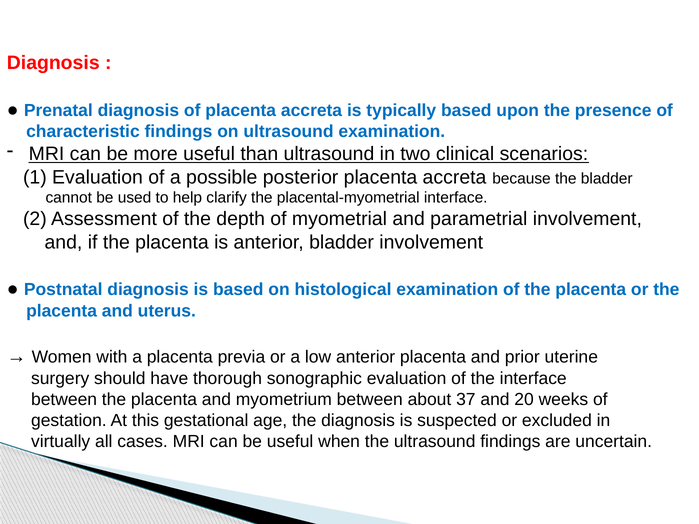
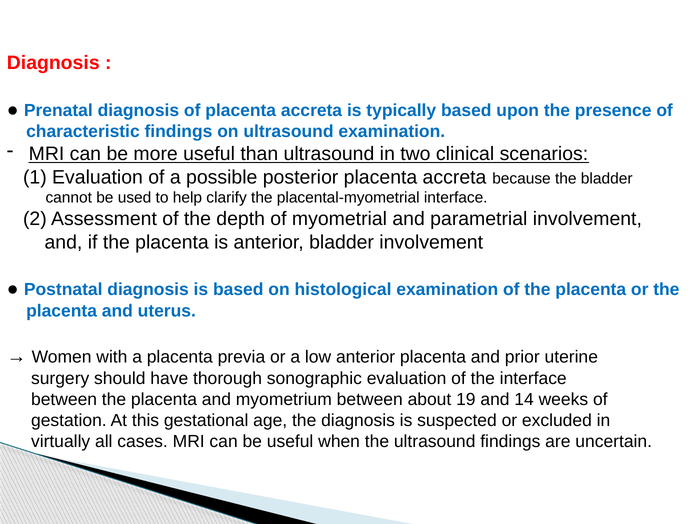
37: 37 -> 19
20: 20 -> 14
